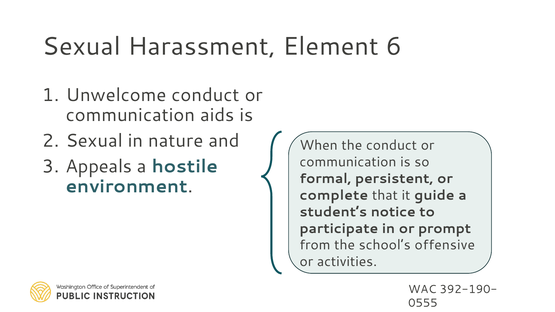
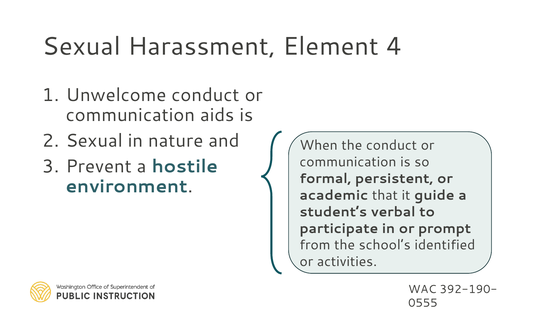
6: 6 -> 4
Appeals: Appeals -> Prevent
complete: complete -> academic
notice: notice -> verbal
offensive: offensive -> identified
